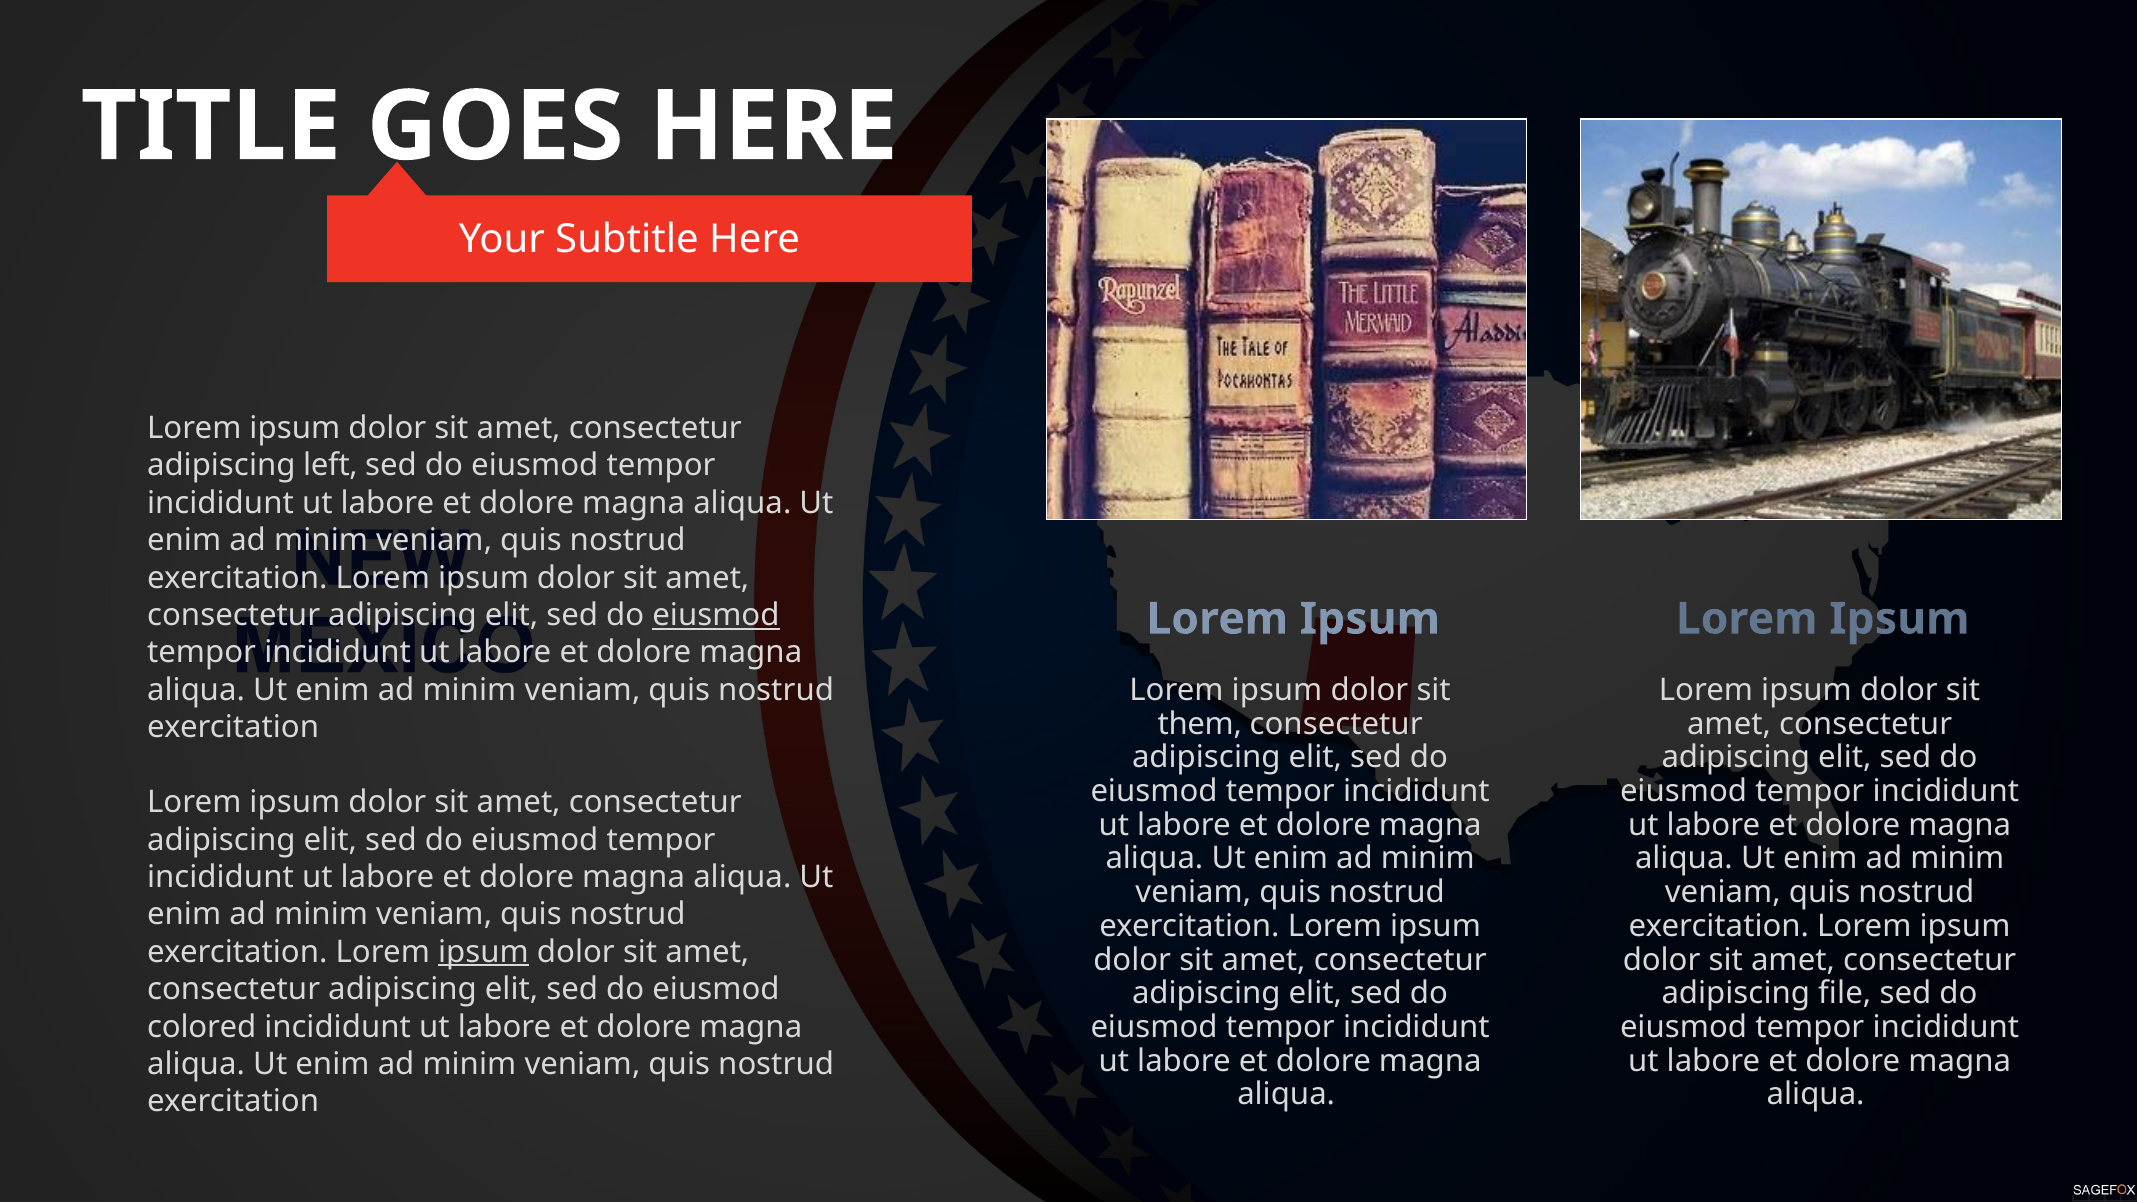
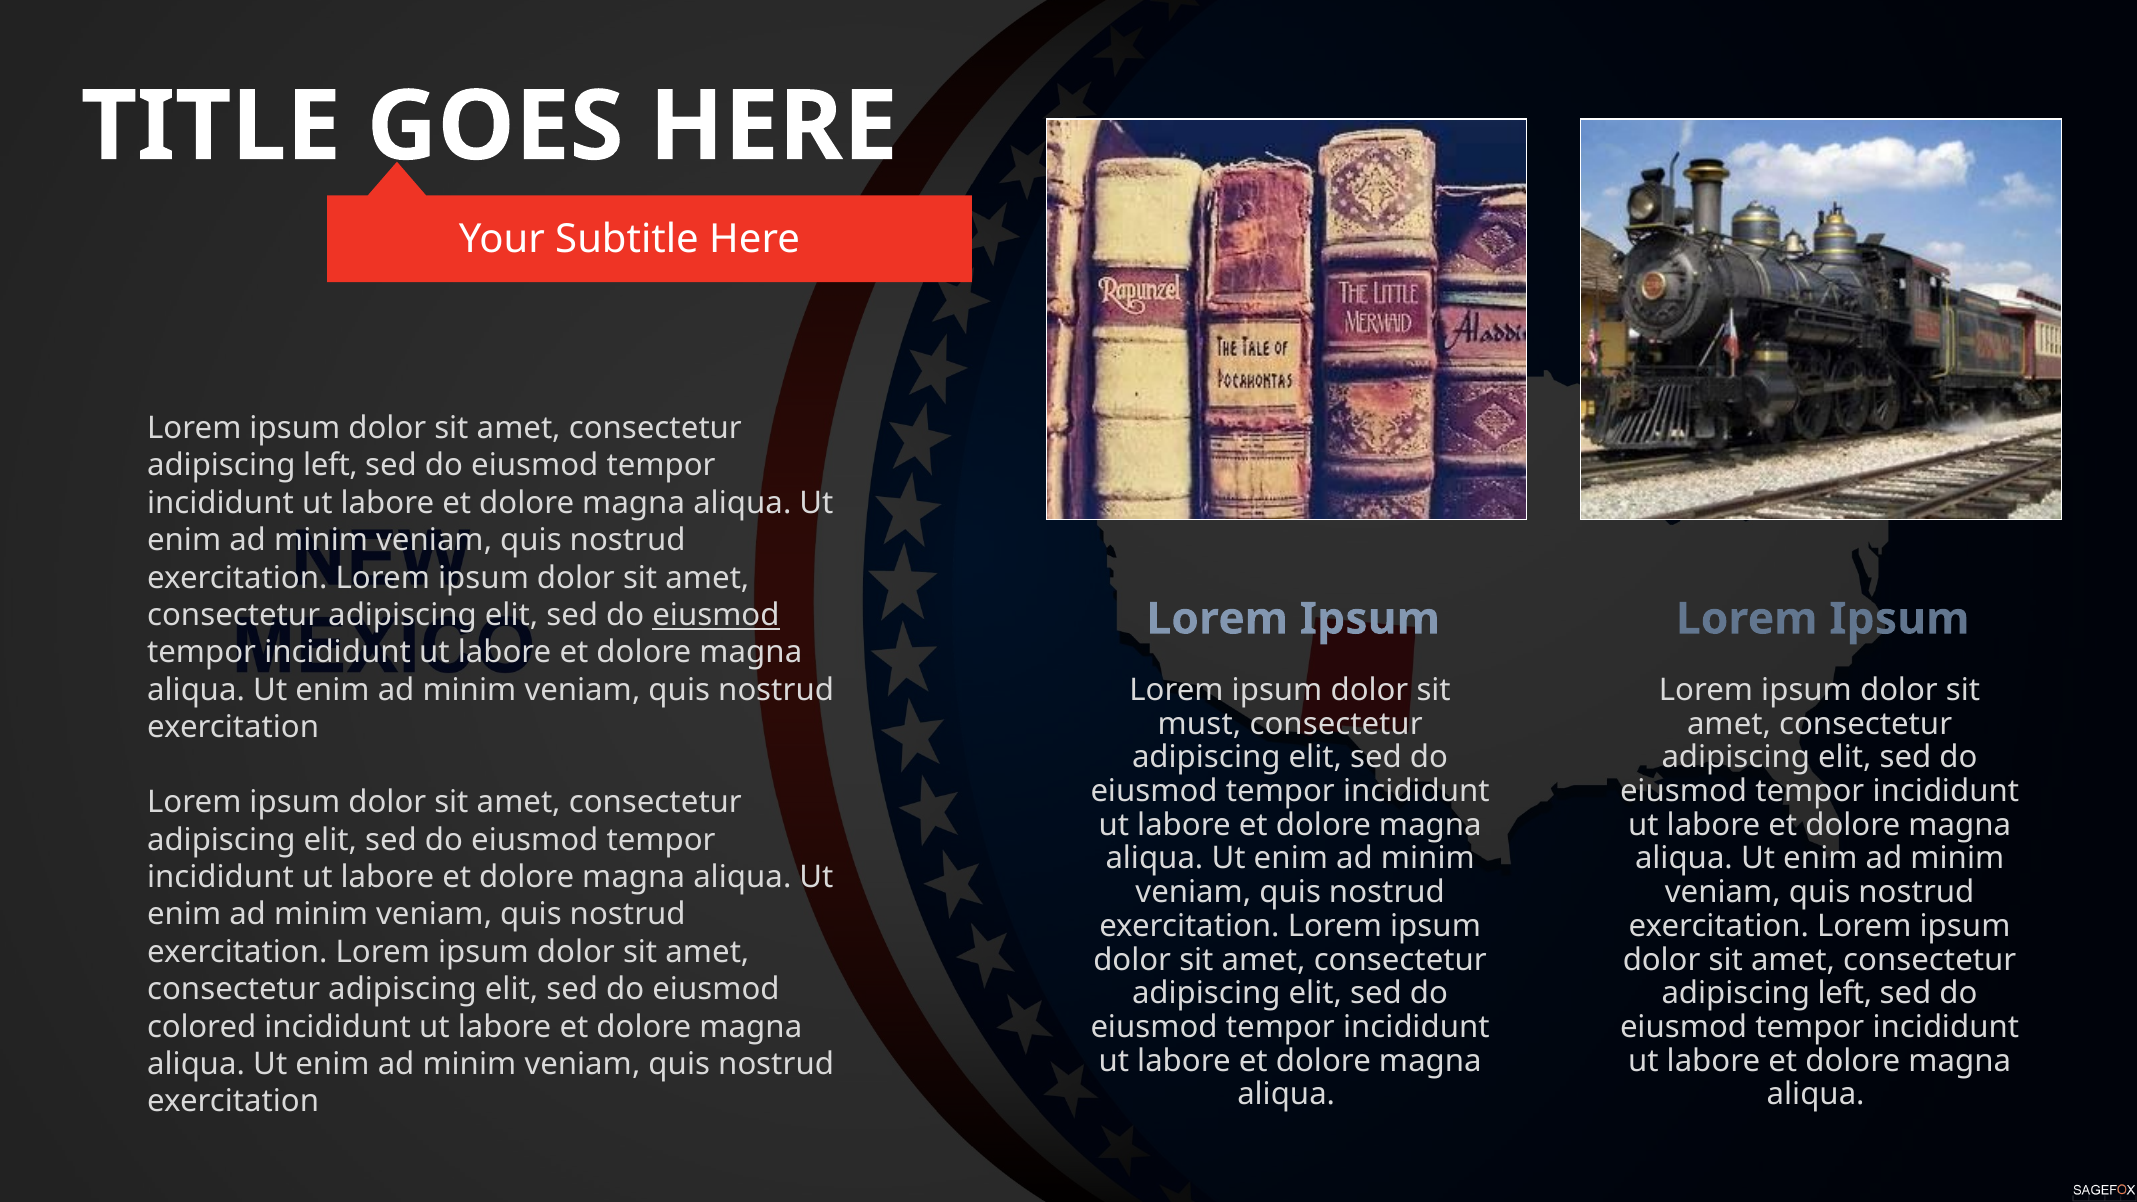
them: them -> must
ipsum at (483, 952) underline: present -> none
file at (1845, 994): file -> left
